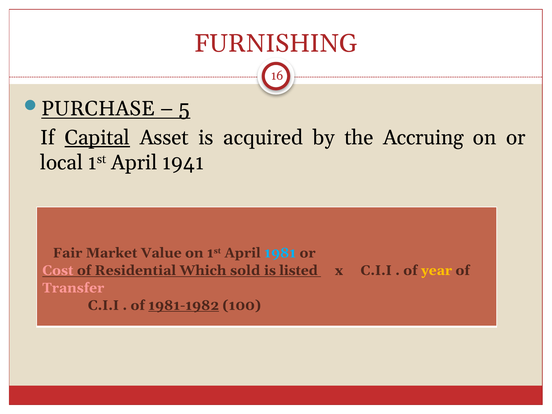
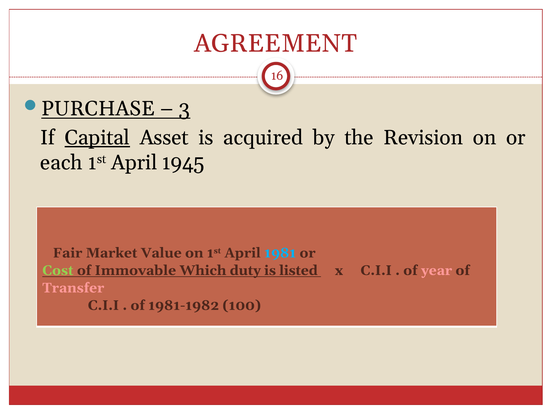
FURNISHING: FURNISHING -> AGREEMENT
5: 5 -> 3
Accruing: Accruing -> Revision
local: local -> each
1941: 1941 -> 1945
Cost colour: pink -> light green
Residential: Residential -> Immovable
sold: sold -> duty
year colour: yellow -> pink
1981-1982 underline: present -> none
